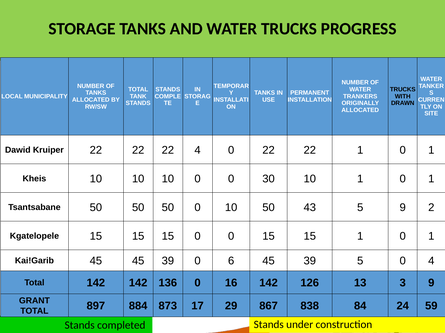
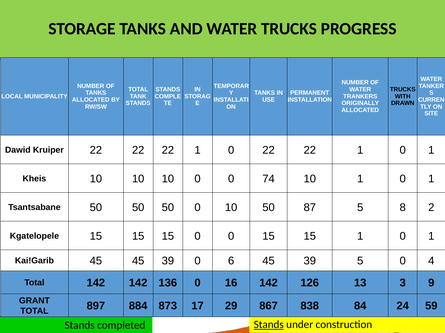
22 22 22 4: 4 -> 1
30: 30 -> 74
43: 43 -> 87
5 9: 9 -> 8
Stands at (269, 325) underline: none -> present
